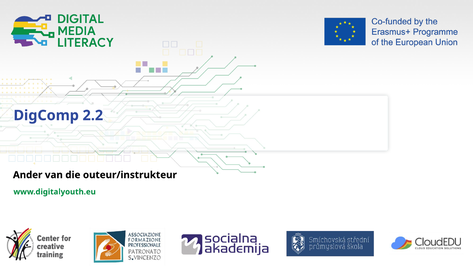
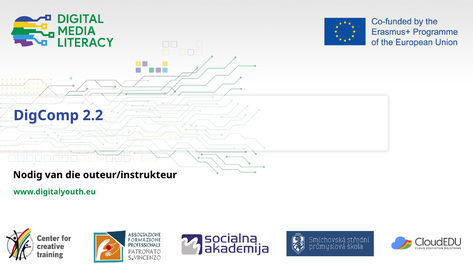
Ander: Ander -> Nodig
